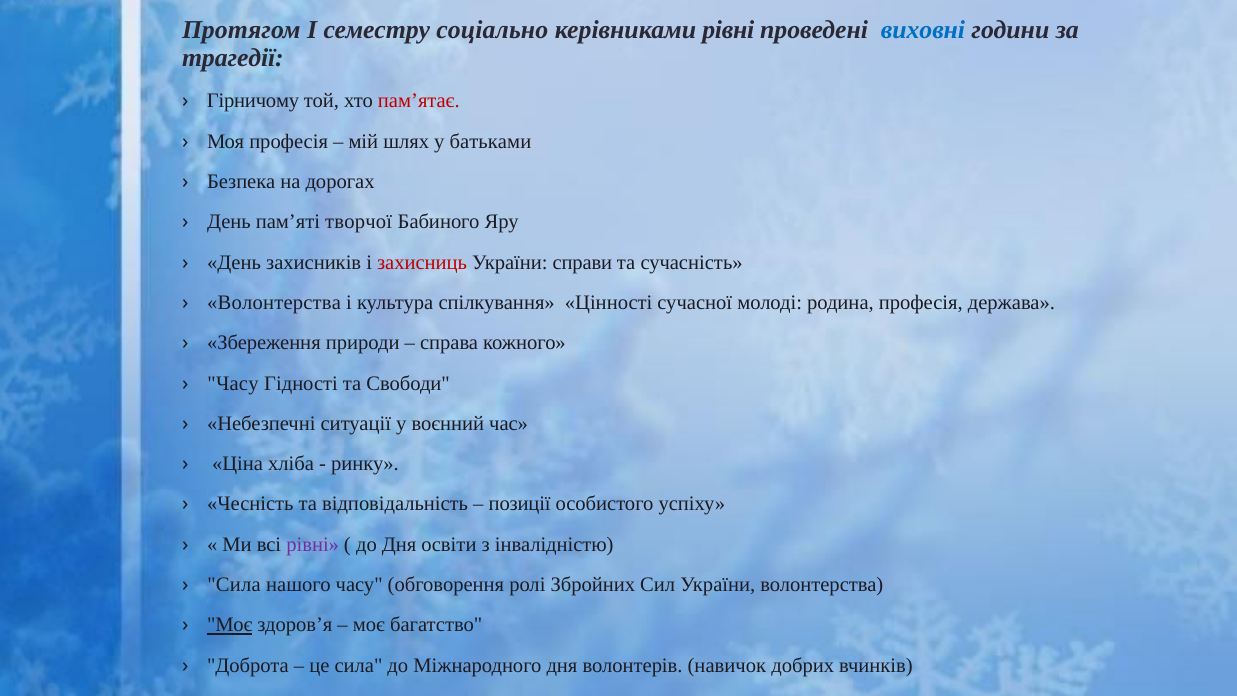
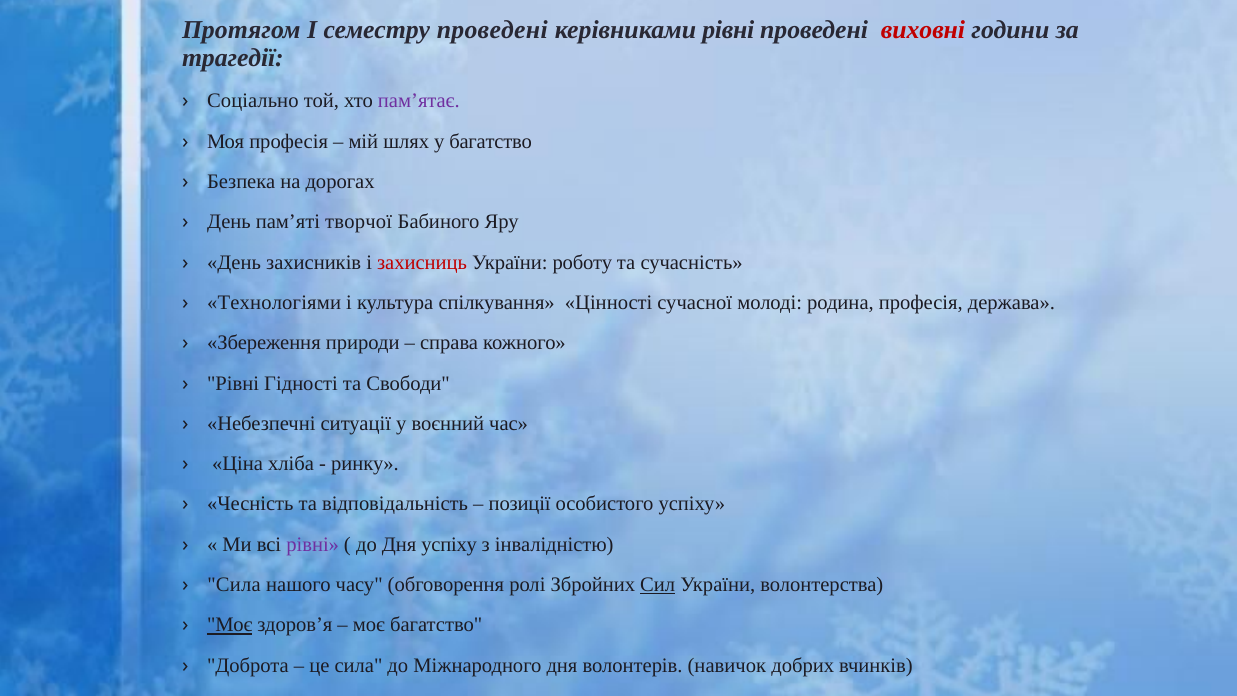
семестру соціально: соціально -> проведені
виховні colour: blue -> red
Гірничому: Гірничому -> Соціально
пам’ятає colour: red -> purple
у батьками: батьками -> багатство
справи: справи -> роботу
Волонтерства at (274, 303): Волонтерства -> Технологіями
Часу at (233, 383): Часу -> Рівні
Дня освіти: освіти -> успіху
Сил underline: none -> present
